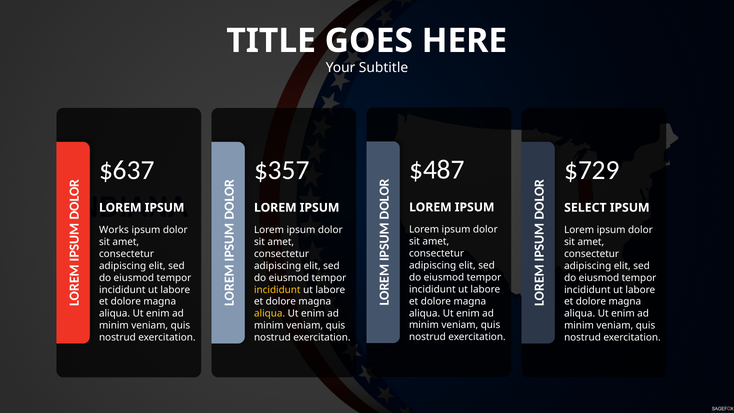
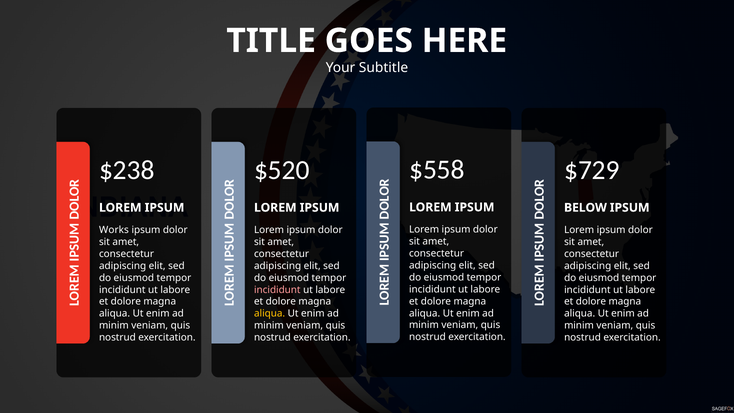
$487: $487 -> $558
$637: $637 -> $238
$357: $357 -> $520
SELECT: SELECT -> BELOW
incididunt at (277, 290) colour: yellow -> pink
